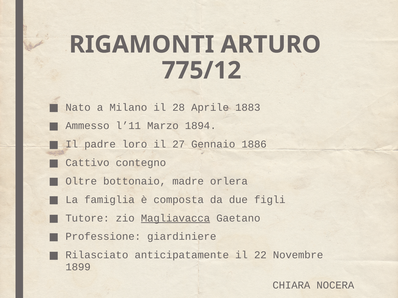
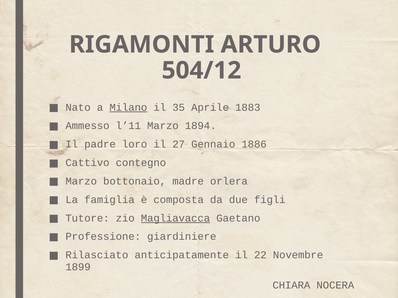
775/12: 775/12 -> 504/12
Milano underline: none -> present
28: 28 -> 35
Oltre at (81, 181): Oltre -> Marzo
